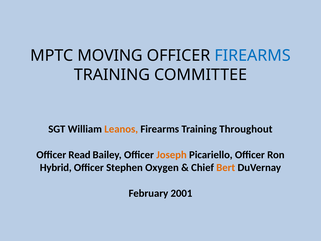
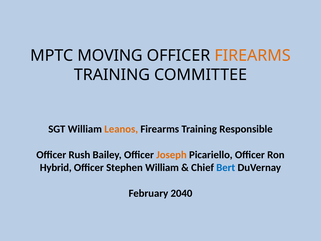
FIREARMS at (253, 55) colour: blue -> orange
Throughout: Throughout -> Responsible
Read: Read -> Rush
Stephen Oxygen: Oxygen -> William
Bert colour: orange -> blue
2001: 2001 -> 2040
